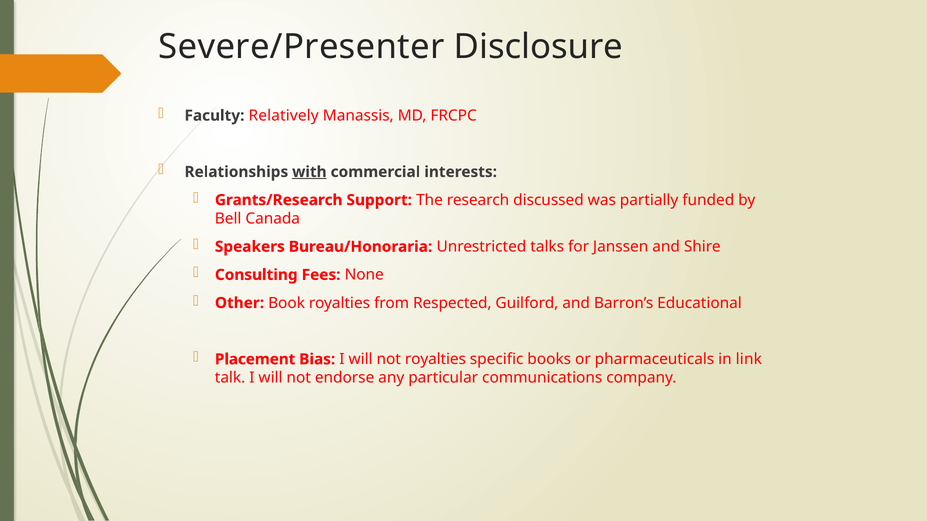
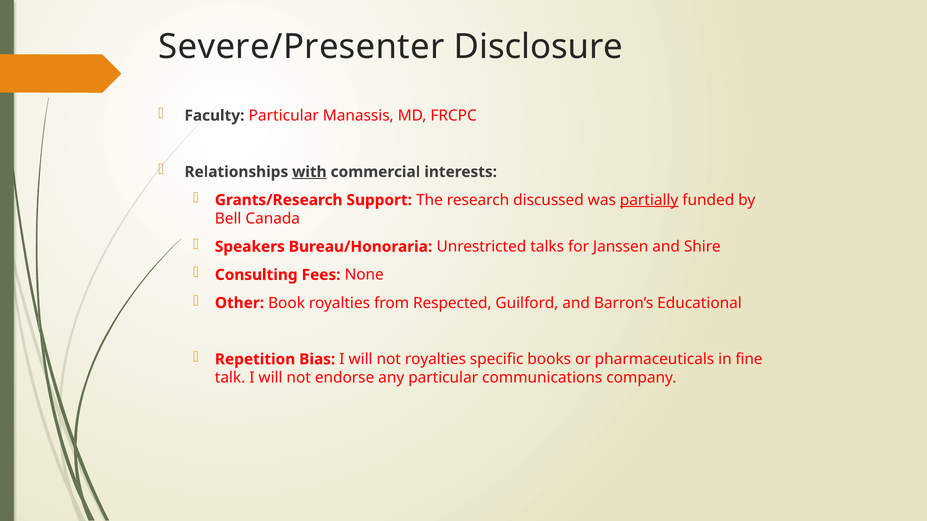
Faculty Relatively: Relatively -> Particular
partially underline: none -> present
Placement: Placement -> Repetition
link: link -> fine
